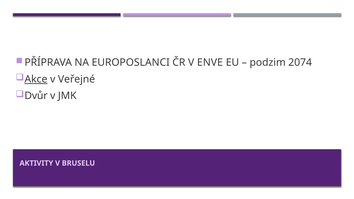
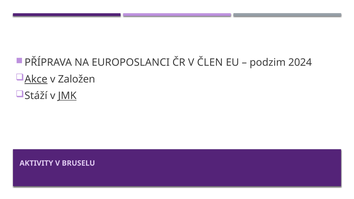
ENVE: ENVE -> ČLEN
2074: 2074 -> 2024
Veřejné: Veřejné -> Založen
Dvůr: Dvůr -> Stáží
JMK underline: none -> present
